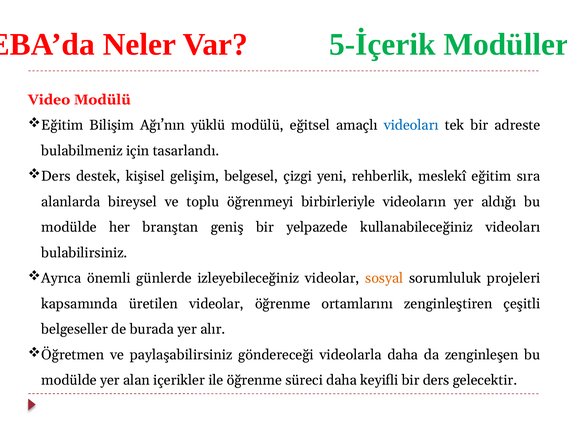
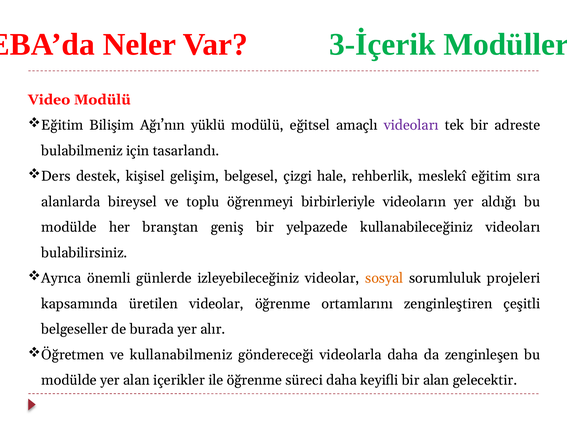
5-İçerik: 5-İçerik -> 3-İçerik
videoları at (411, 125) colour: blue -> purple
yeni: yeni -> hale
paylaşabilirsiniz: paylaşabilirsiniz -> kullanabilmeniz
bir ders: ders -> alan
